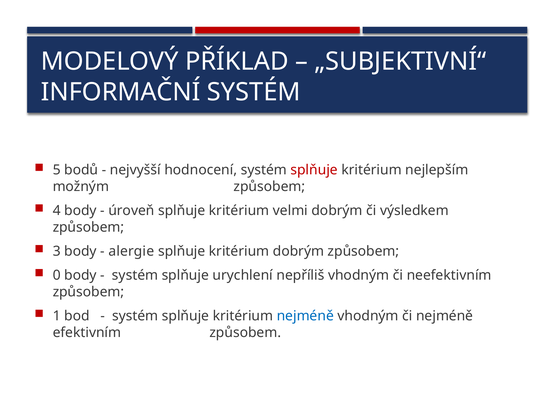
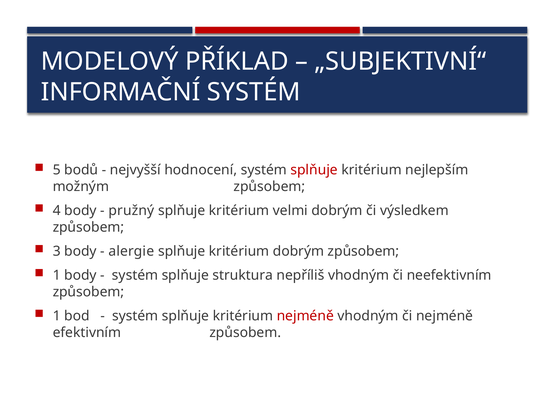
úroveň: úroveň -> pružný
0 at (57, 275): 0 -> 1
urychlení: urychlení -> struktura
nejméně at (305, 316) colour: blue -> red
